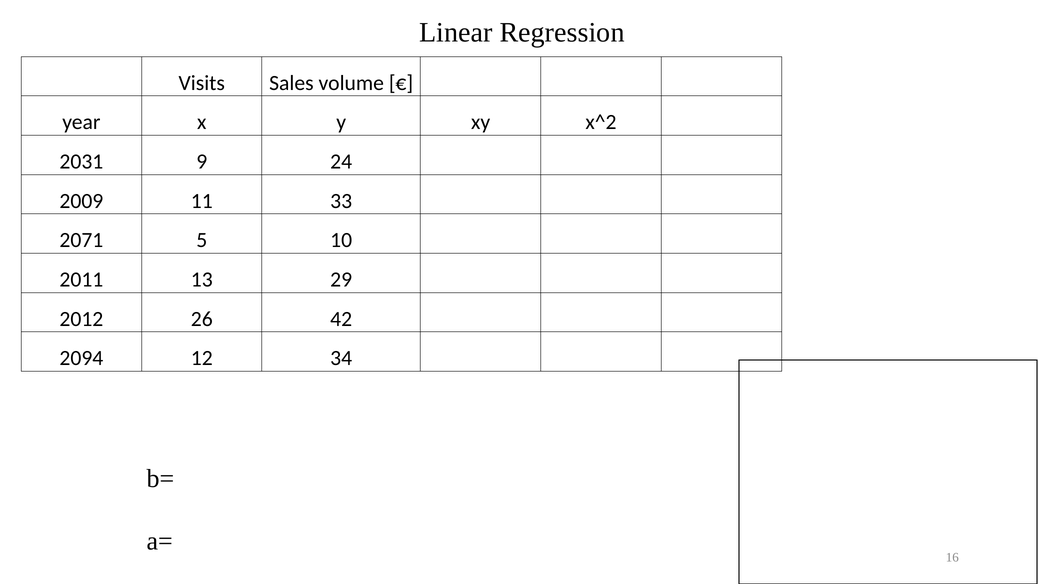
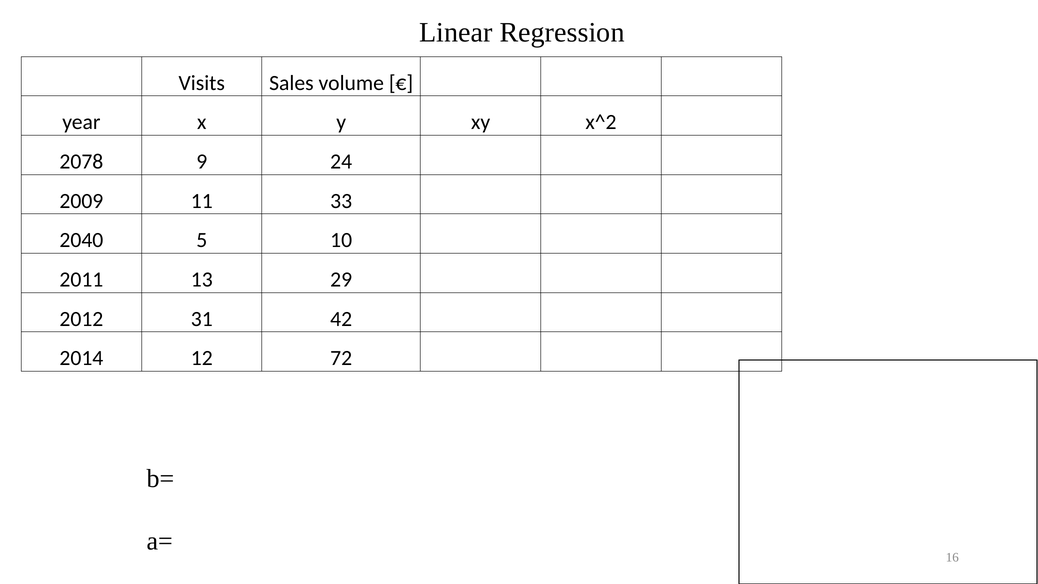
2031: 2031 -> 2078
2071: 2071 -> 2040
26: 26 -> 31
2094: 2094 -> 2014
34: 34 -> 72
